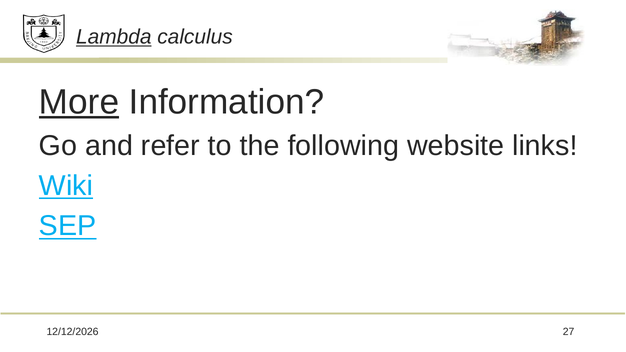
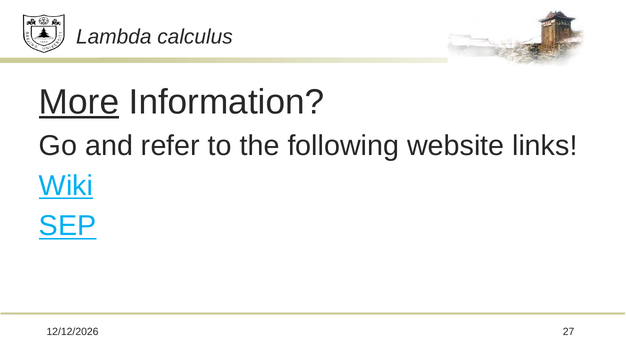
Lambda underline: present -> none
